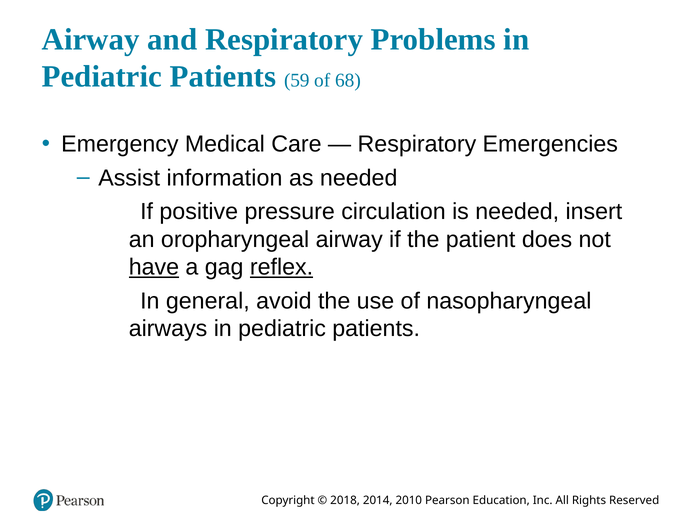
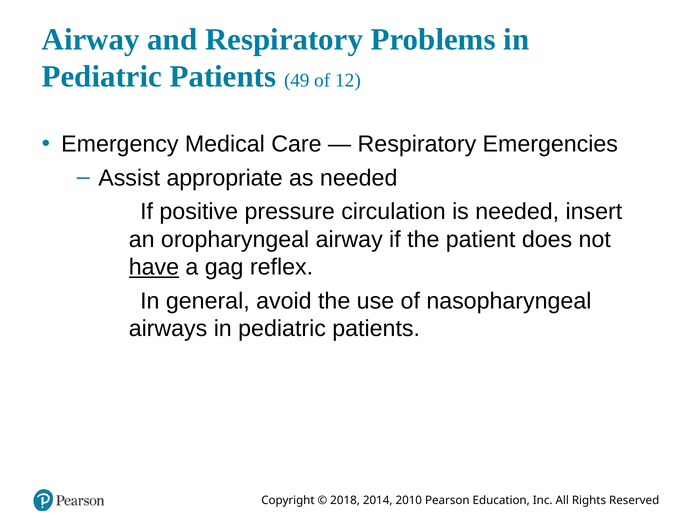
59: 59 -> 49
68: 68 -> 12
information: information -> appropriate
reflex underline: present -> none
